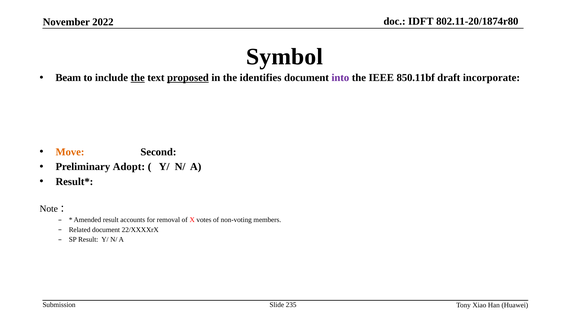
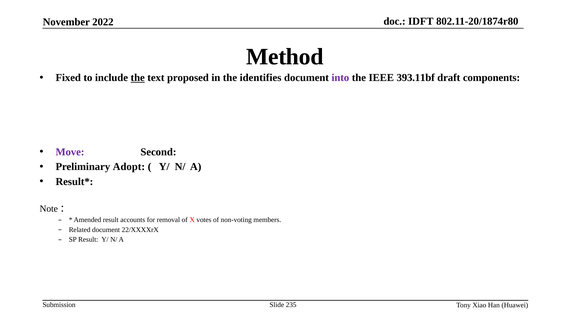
Symbol: Symbol -> Method
Beam: Beam -> Fixed
proposed underline: present -> none
850.11bf: 850.11bf -> 393.11bf
incorporate: incorporate -> components
Move colour: orange -> purple
